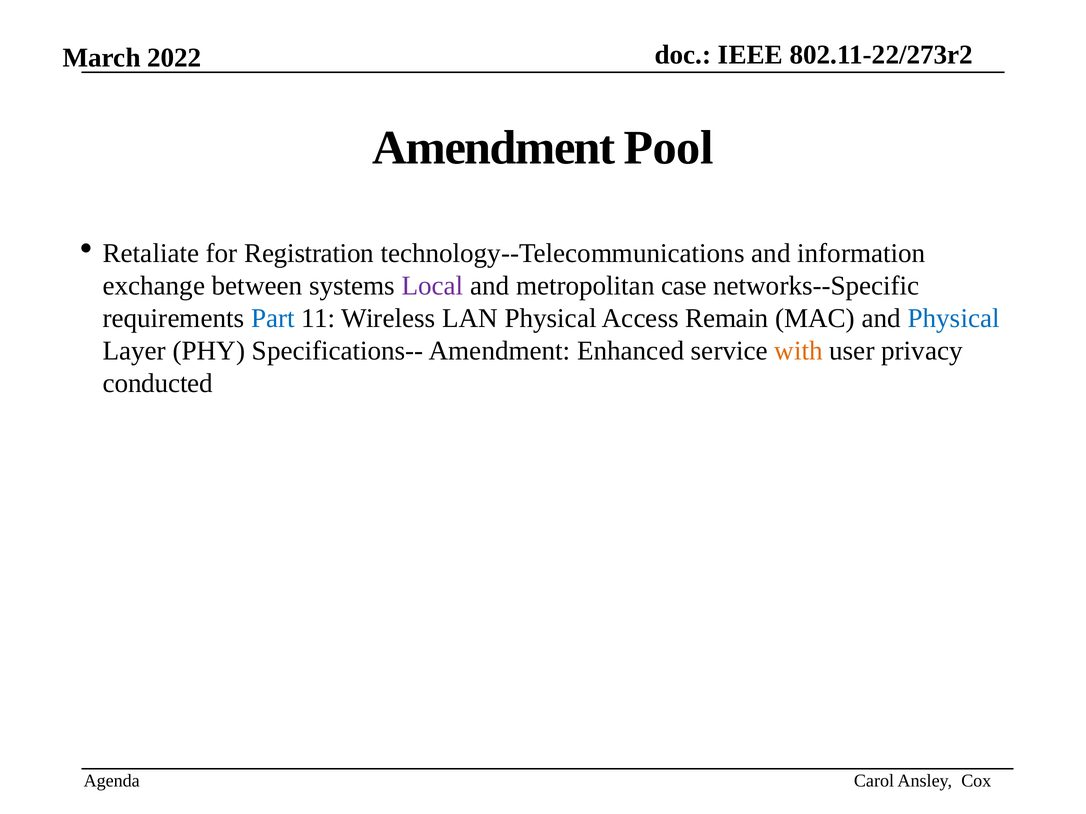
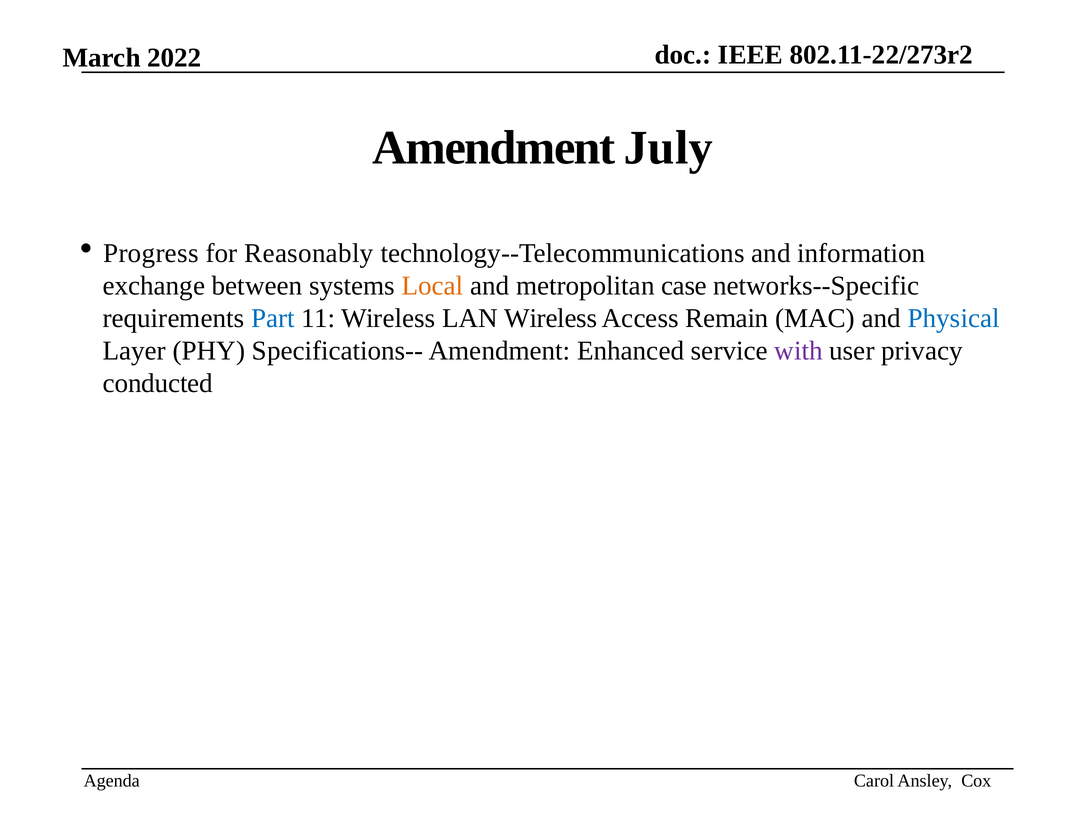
Pool: Pool -> July
Retaliate: Retaliate -> Progress
Registration: Registration -> Reasonably
Local colour: purple -> orange
LAN Physical: Physical -> Wireless
with colour: orange -> purple
